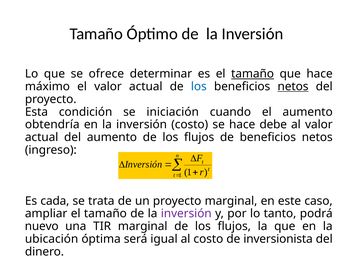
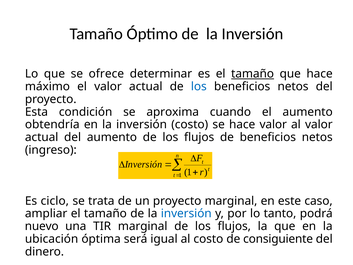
netos at (293, 86) underline: present -> none
iniciación: iniciación -> aproxima
hace debe: debe -> valor
cada: cada -> ciclo
inversión at (186, 213) colour: purple -> blue
inversionista: inversionista -> consiguiente
